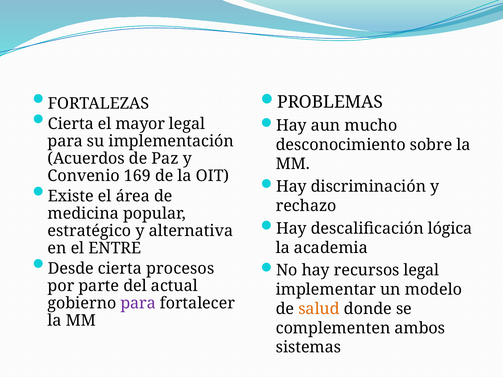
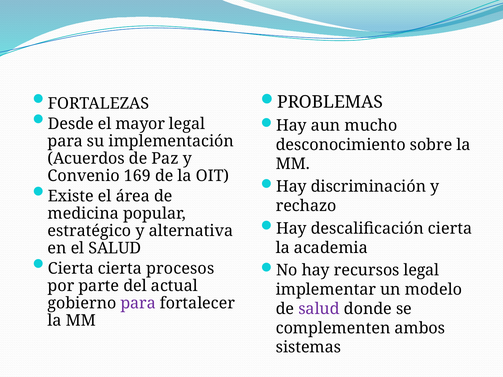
Cierta at (71, 124): Cierta -> Desde
descalificación lógica: lógica -> cierta
el ENTRE: ENTRE -> SALUD
Desde at (71, 269): Desde -> Cierta
salud at (319, 309) colour: orange -> purple
